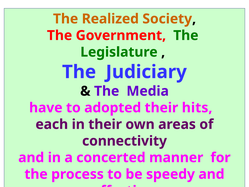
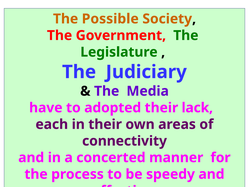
Realized: Realized -> Possible
hits: hits -> lack
